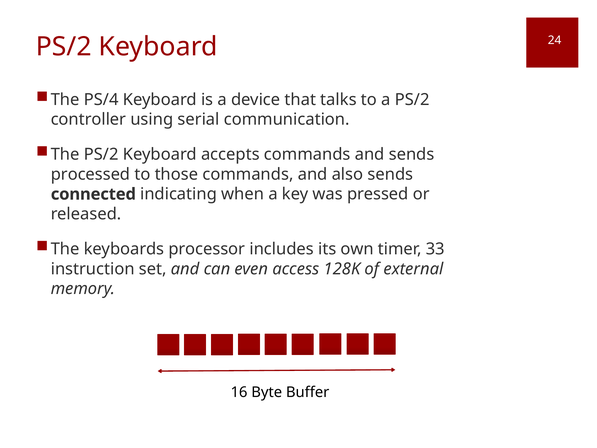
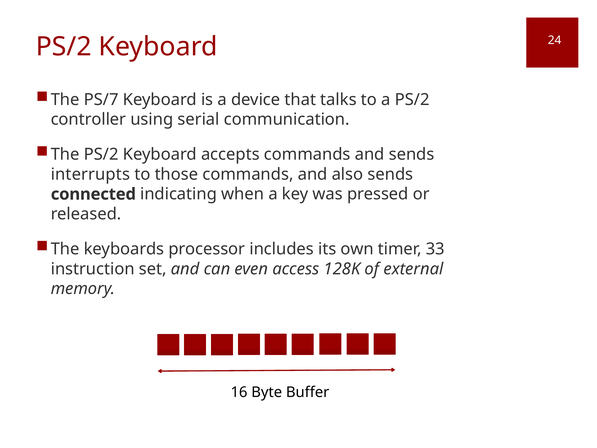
PS/4: PS/4 -> PS/7
processed: processed -> interrupts
